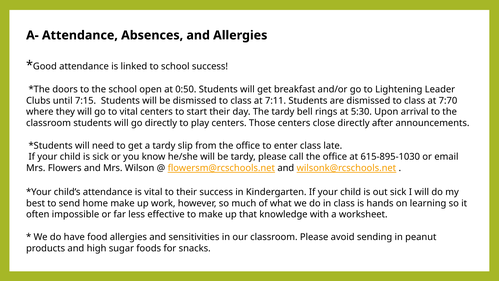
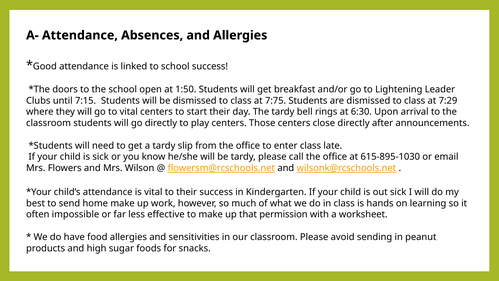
0:50: 0:50 -> 1:50
7:11: 7:11 -> 7:75
7:70: 7:70 -> 7:29
5:30: 5:30 -> 6:30
knowledge: knowledge -> permission
